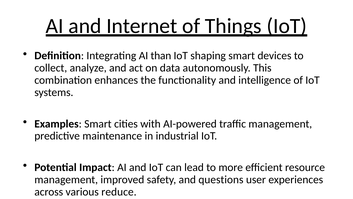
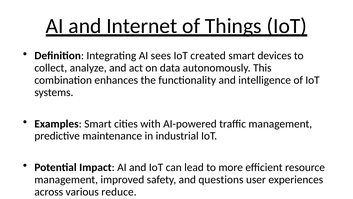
than: than -> sees
shaping: shaping -> created
